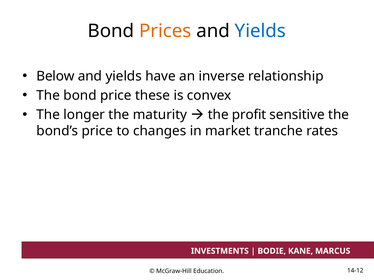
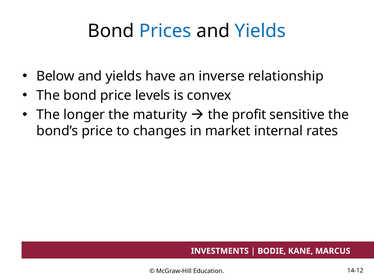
Prices colour: orange -> blue
these: these -> levels
tranche: tranche -> internal
